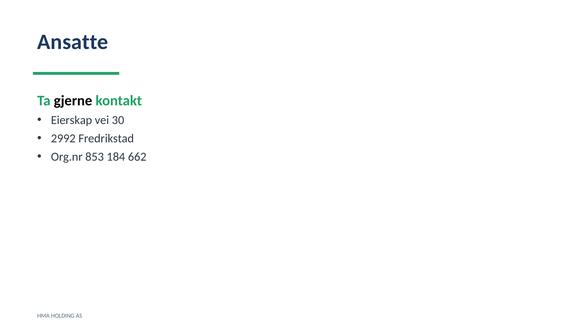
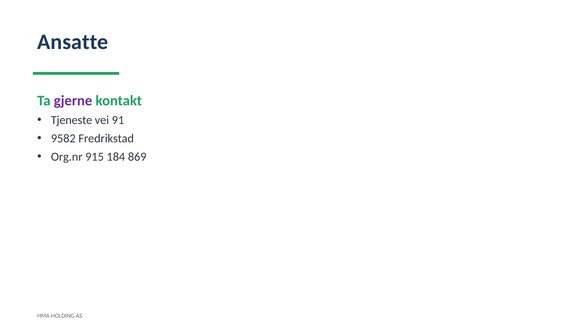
gjerne colour: black -> purple
Eierskap: Eierskap -> Tjeneste
30: 30 -> 91
2992: 2992 -> 9582
853: 853 -> 915
662: 662 -> 869
